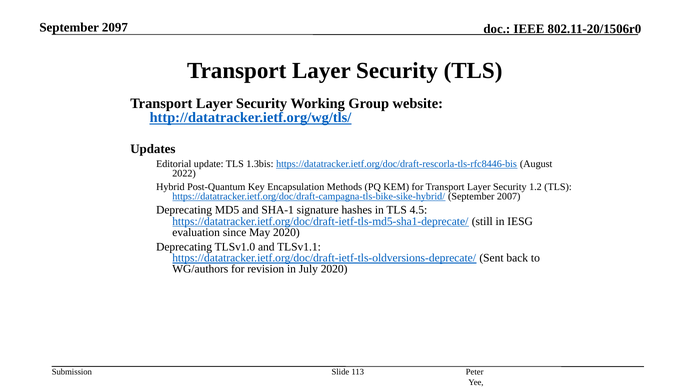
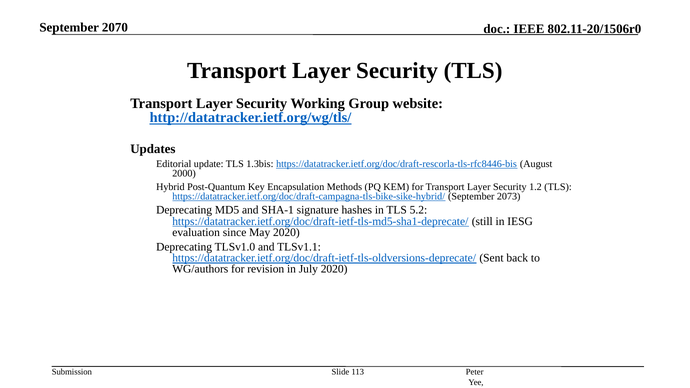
2097: 2097 -> 2070
2022: 2022 -> 2000
2007: 2007 -> 2073
4.5: 4.5 -> 5.2
